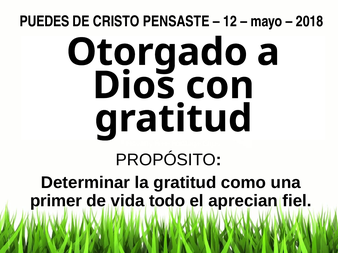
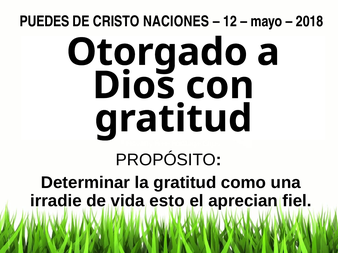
PENSASTE: PENSASTE -> NACIONES
primer: primer -> irradie
todo: todo -> esto
